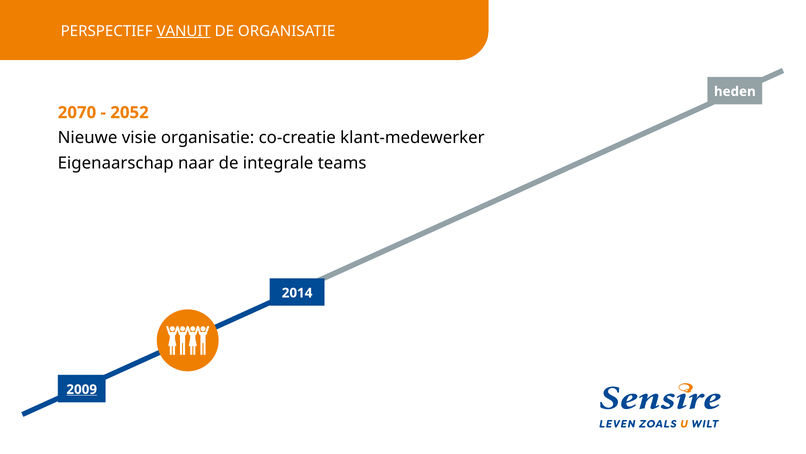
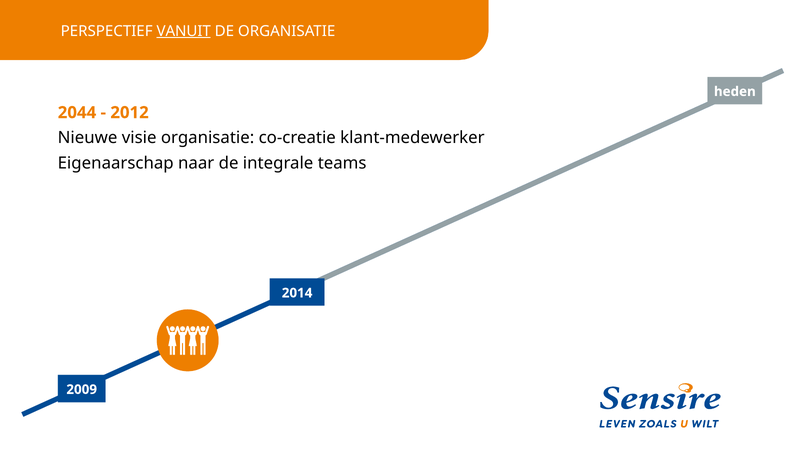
2070: 2070 -> 2044
2052: 2052 -> 2012
2009 underline: present -> none
